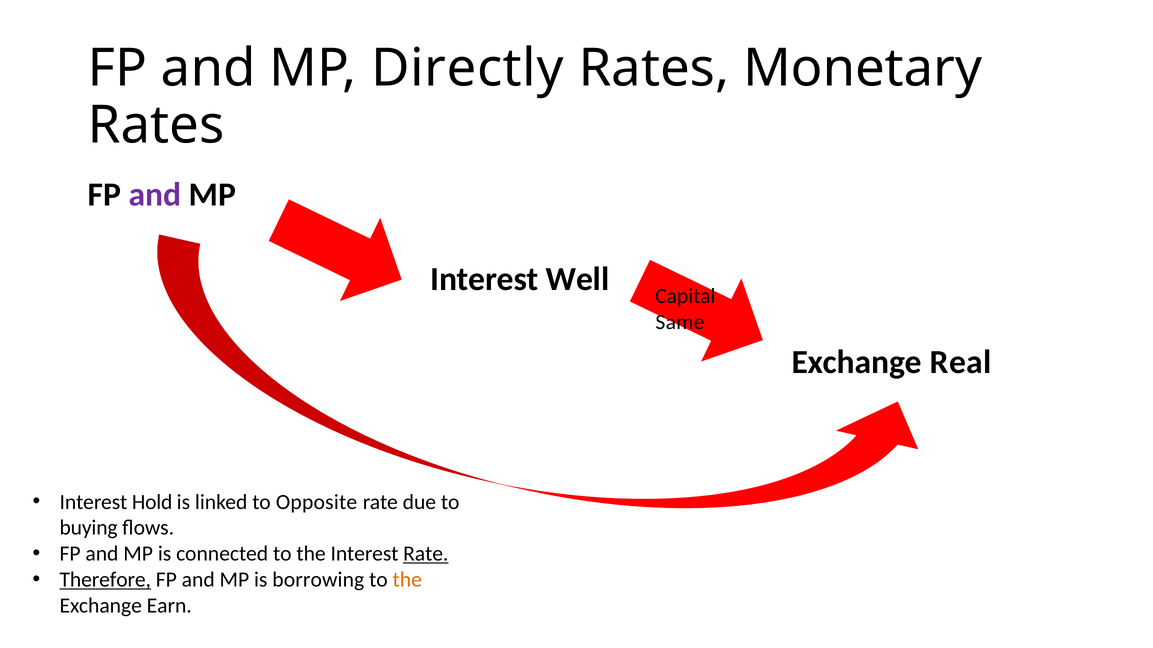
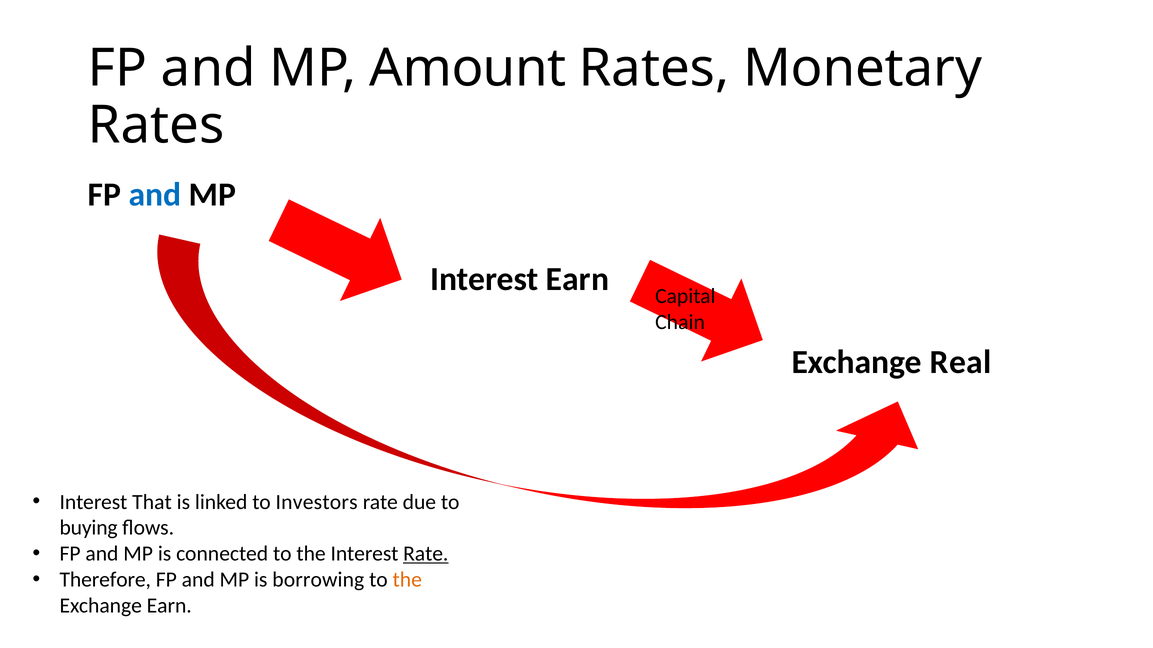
Directly: Directly -> Amount
and at (155, 195) colour: purple -> blue
Well at (578, 279): Well -> Earn
Same: Same -> Chain
Hold: Hold -> That
Opposite: Opposite -> Investors
Therefore underline: present -> none
